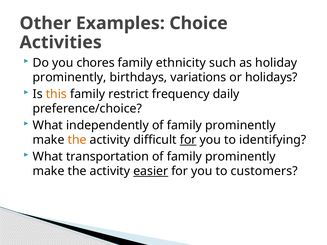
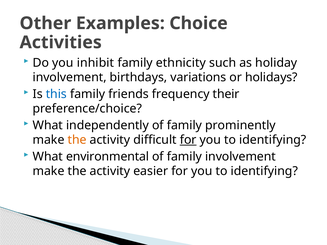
chores: chores -> inhibit
prominently at (70, 78): prominently -> involvement
this colour: orange -> blue
restrict: restrict -> friends
daily: daily -> their
transportation: transportation -> environmental
prominently at (240, 157): prominently -> involvement
easier underline: present -> none
customers at (264, 171): customers -> identifying
